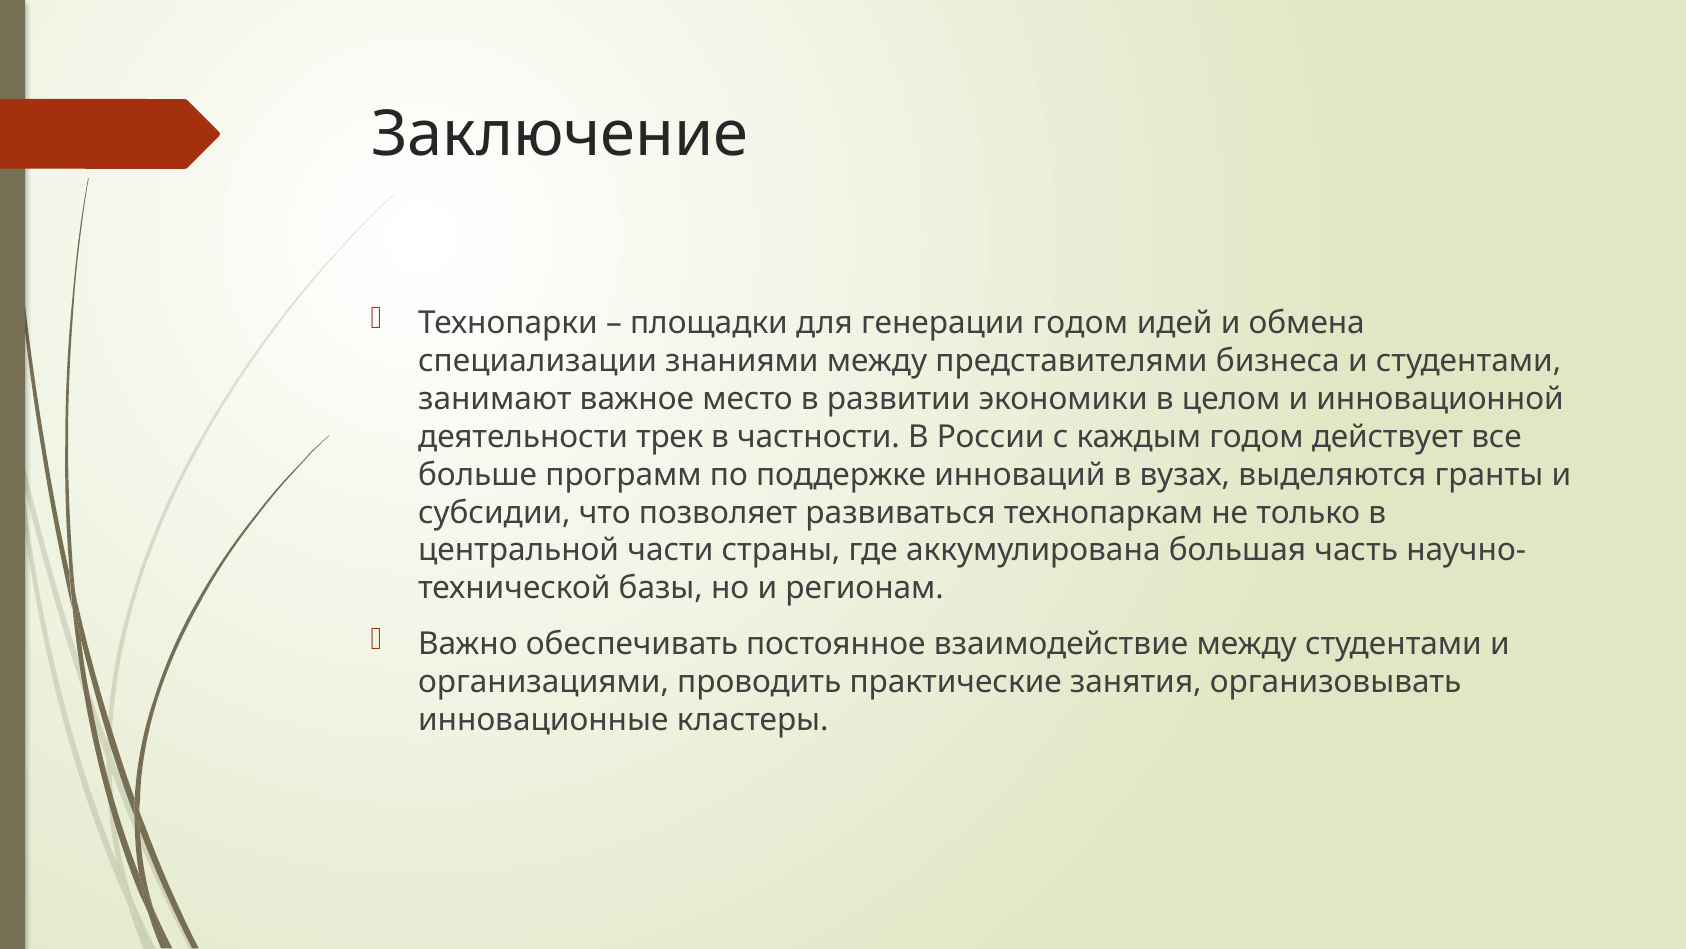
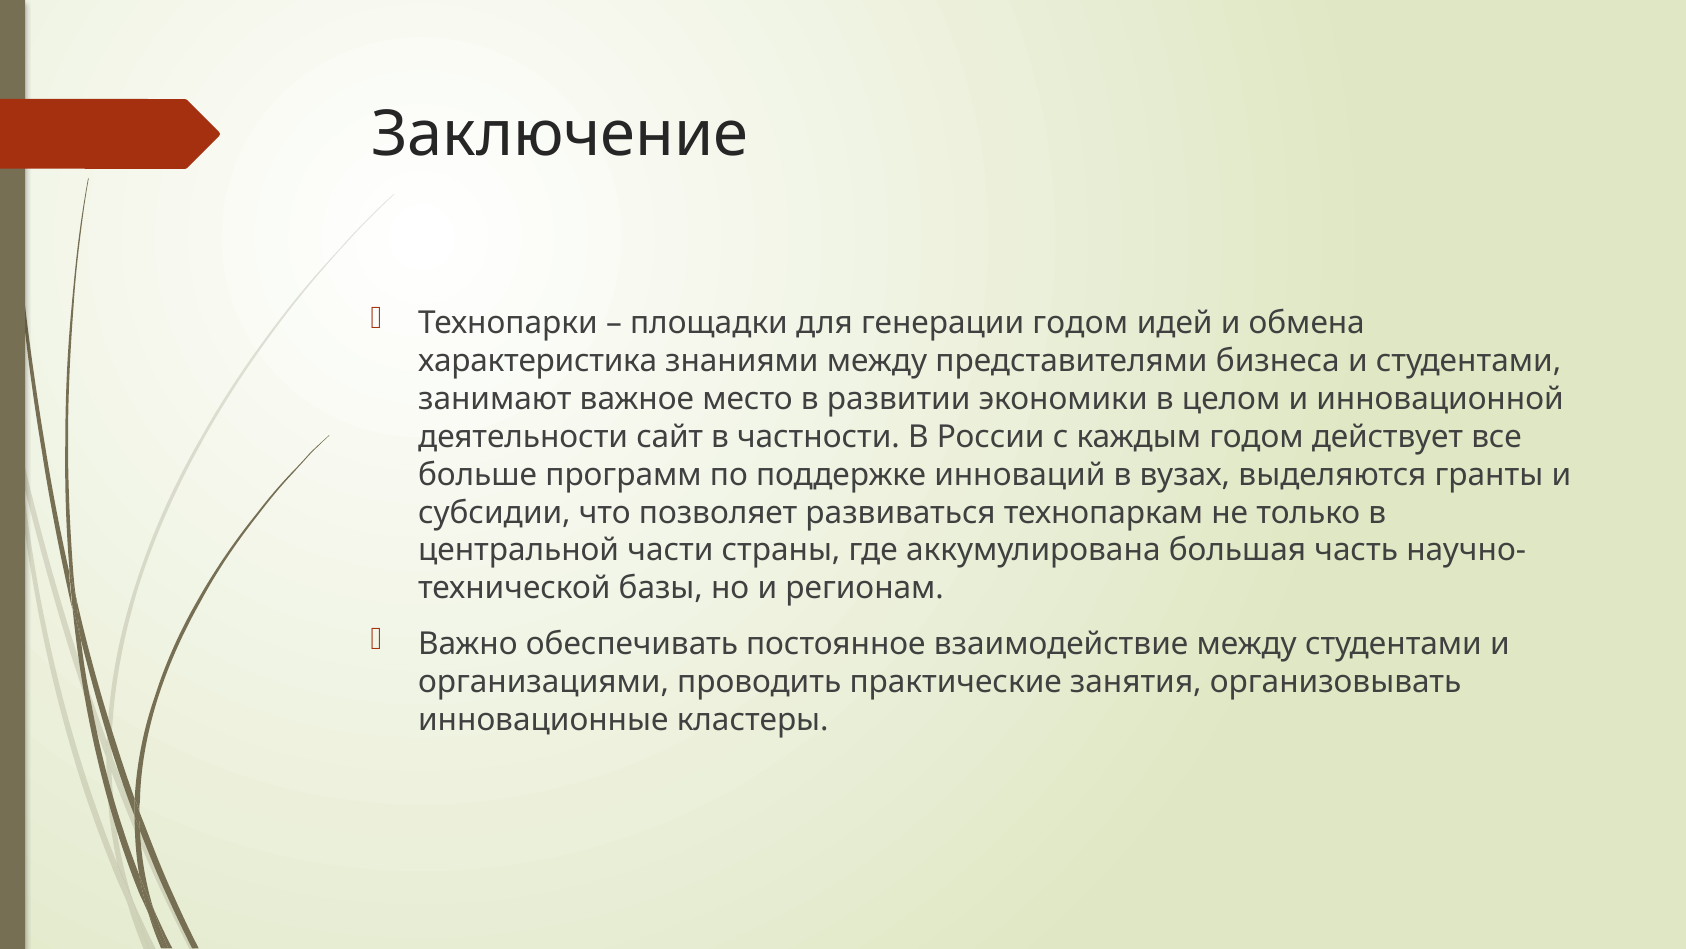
специализации: специализации -> характеристика
трек: трек -> сайт
